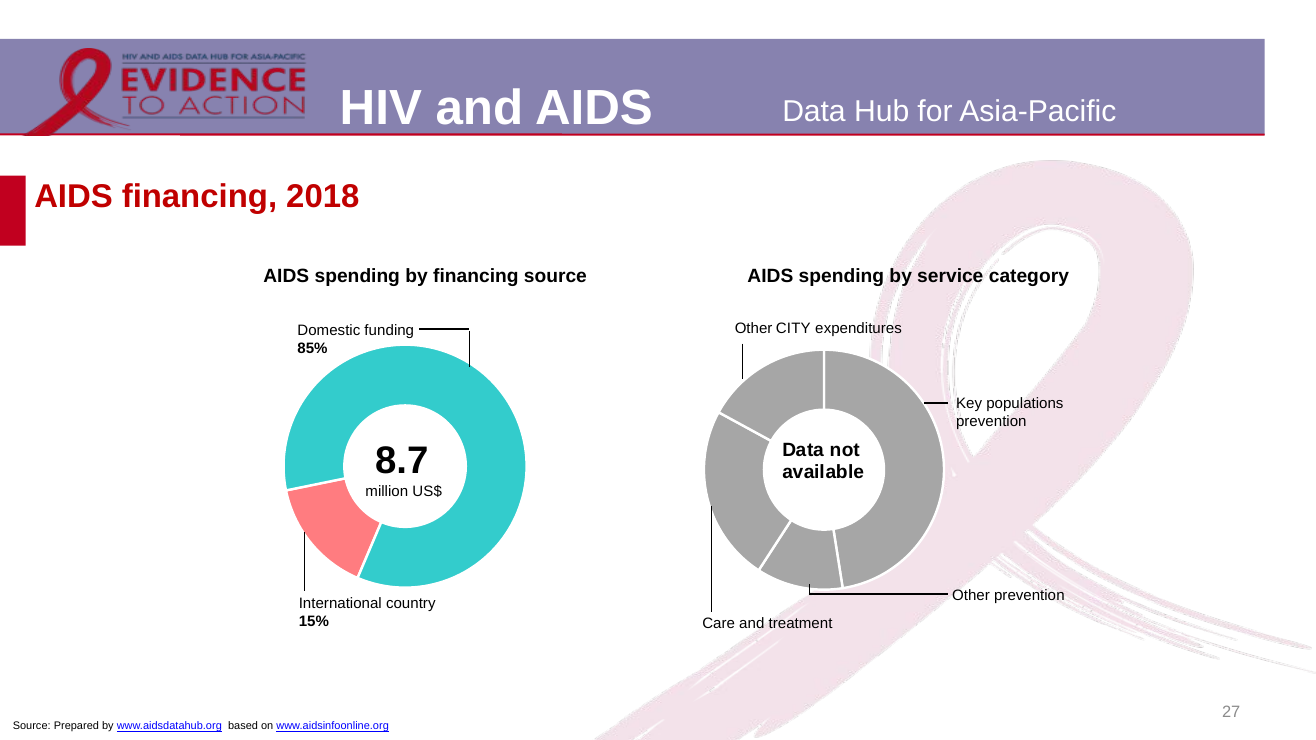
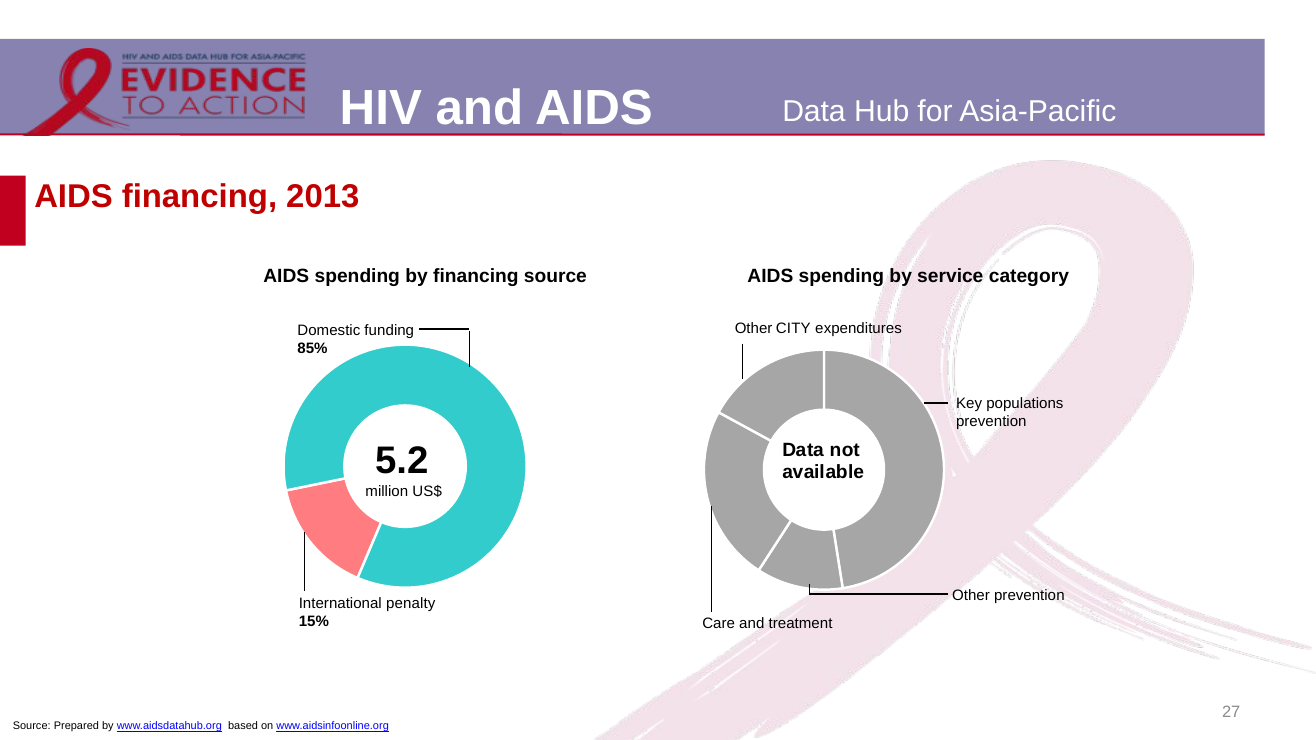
2018: 2018 -> 2013
8.7: 8.7 -> 5.2
country: country -> penalty
